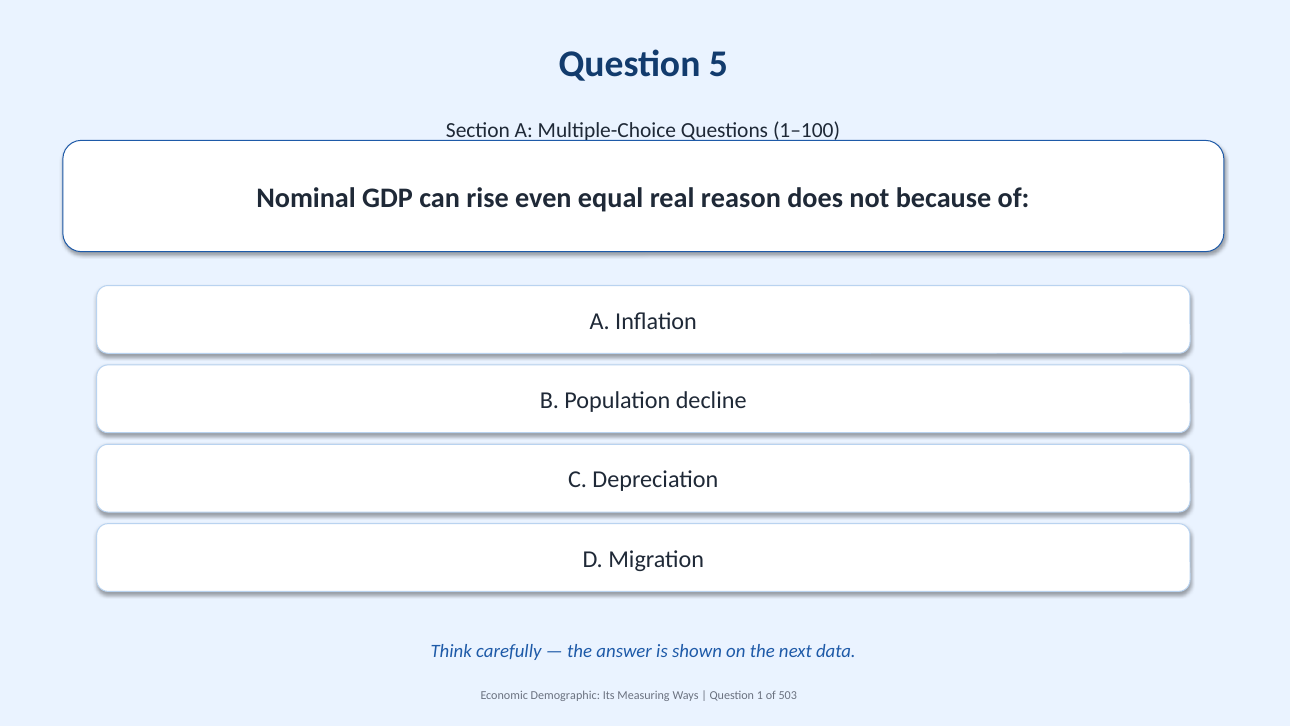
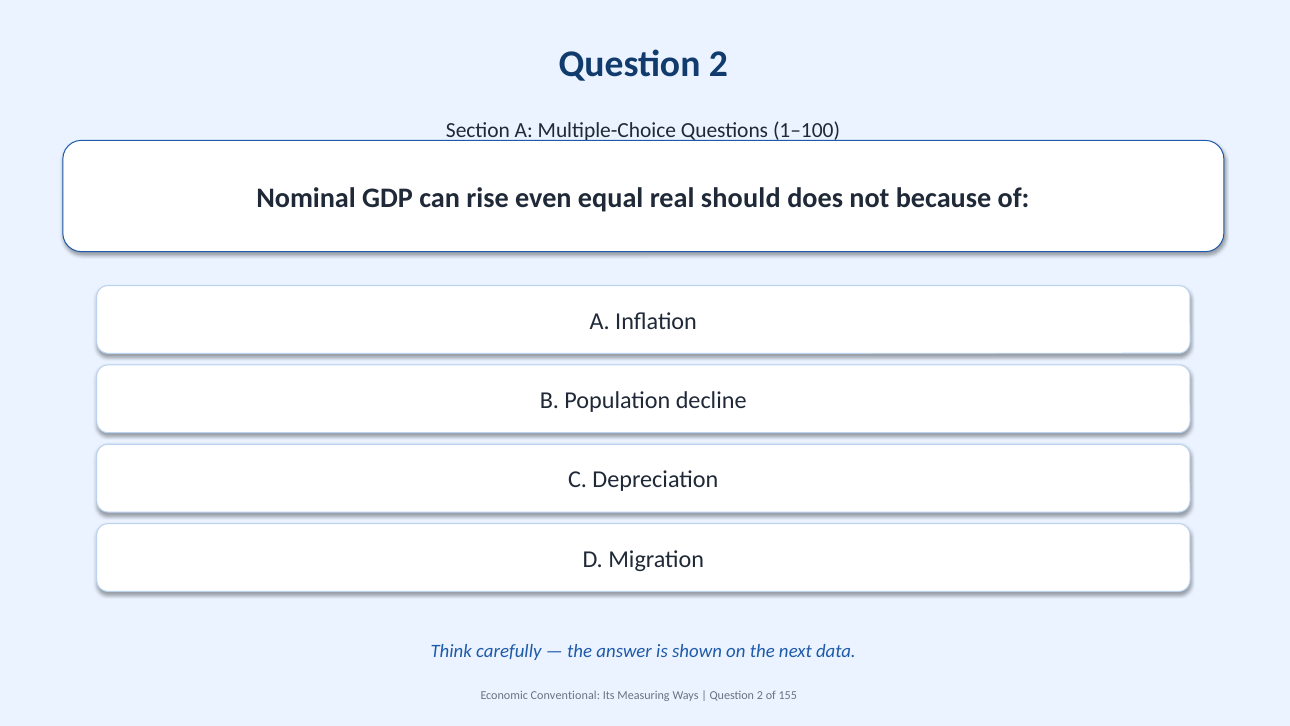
5 at (718, 64): 5 -> 2
reason: reason -> should
Demographic: Demographic -> Conventional
1 at (760, 695): 1 -> 2
503: 503 -> 155
